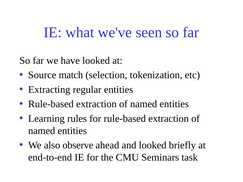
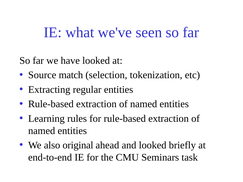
observe: observe -> original
